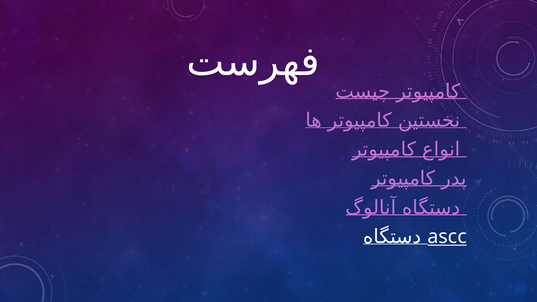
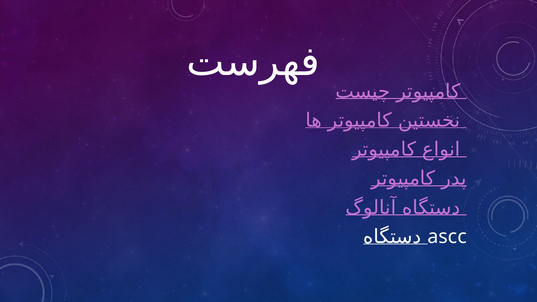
ascc underline: present -> none
